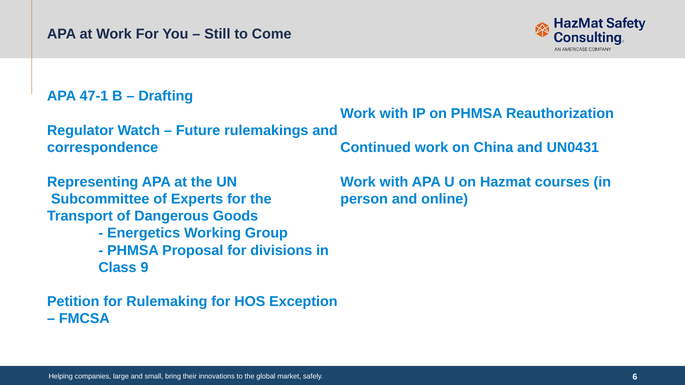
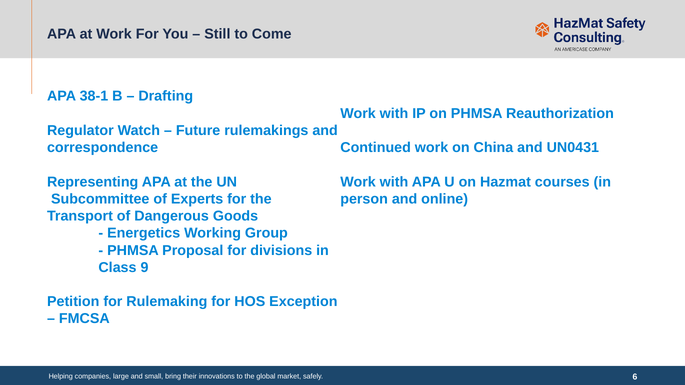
47-1: 47-1 -> 38-1
